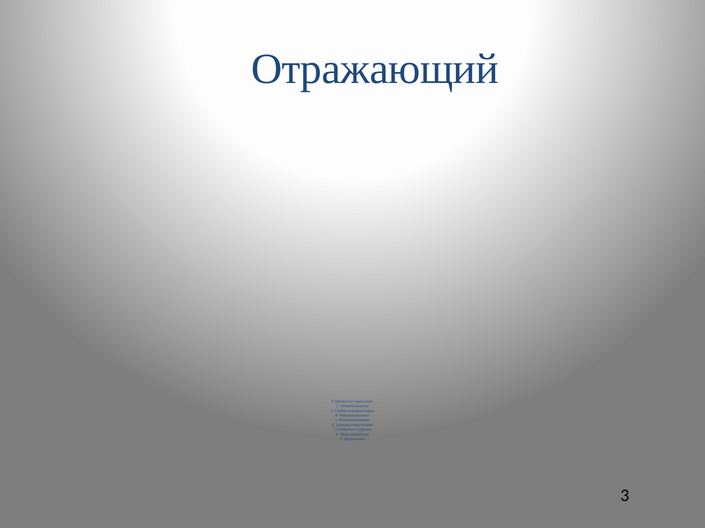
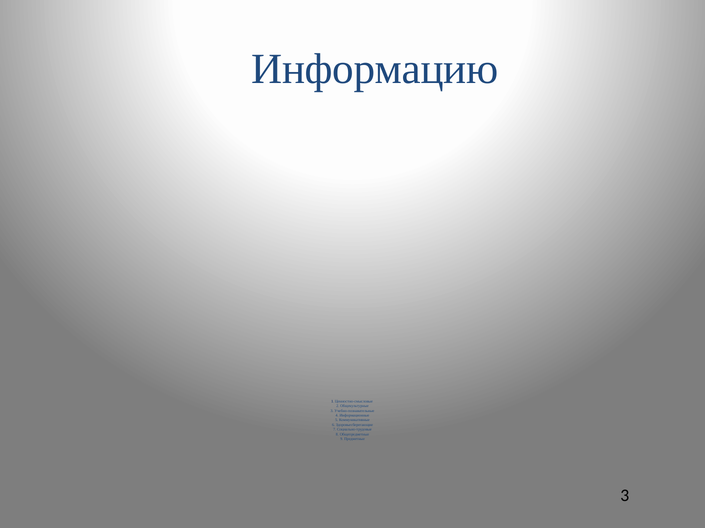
Отражающий: Отражающий -> Информацию
